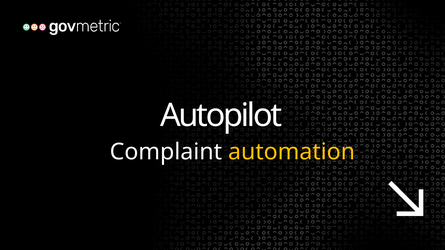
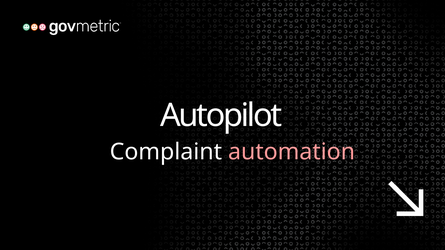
automation colour: yellow -> pink
